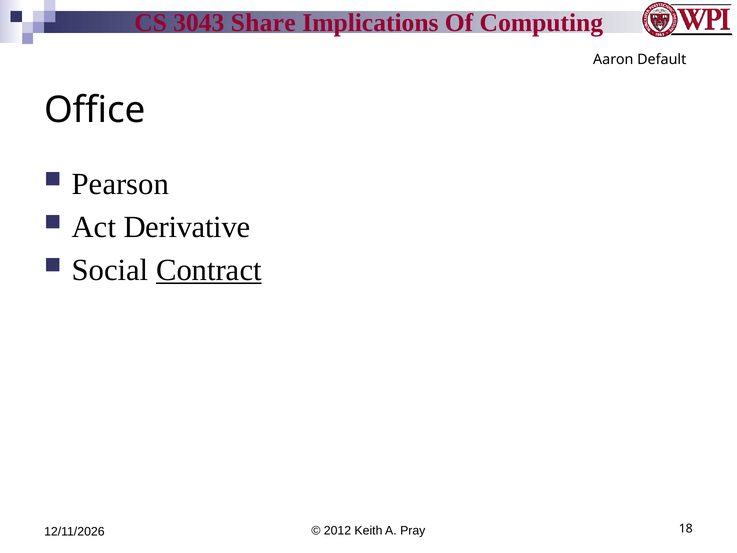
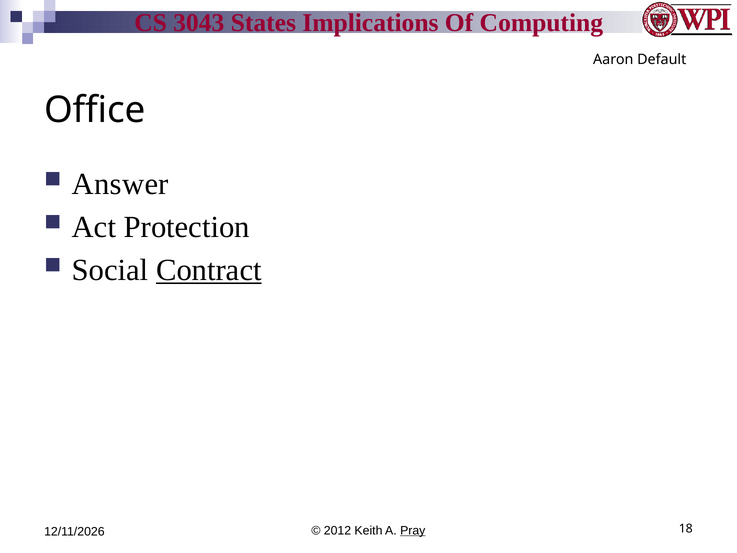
Share: Share -> States
Pearson: Pearson -> Answer
Derivative: Derivative -> Protection
Pray underline: none -> present
